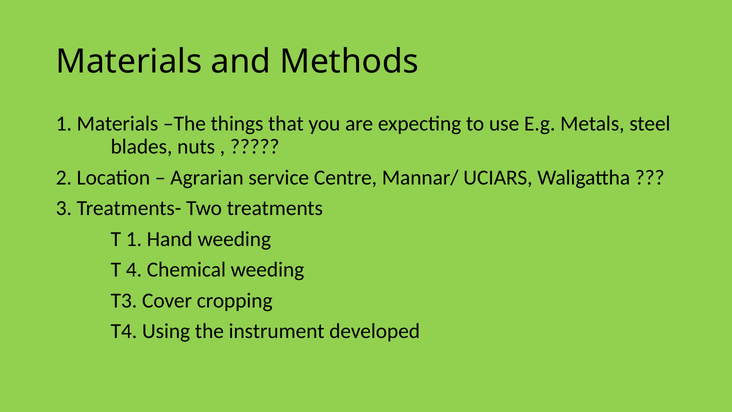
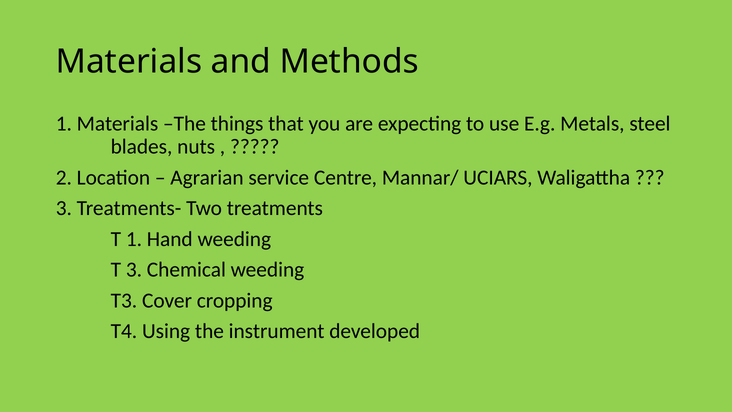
T 4: 4 -> 3
